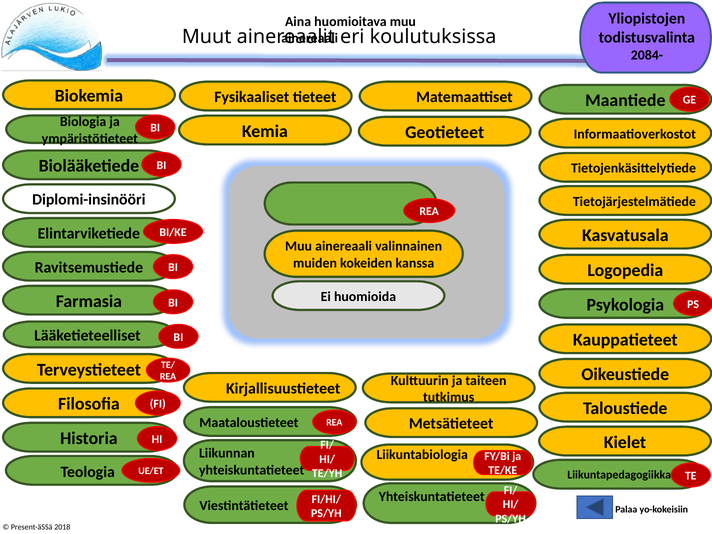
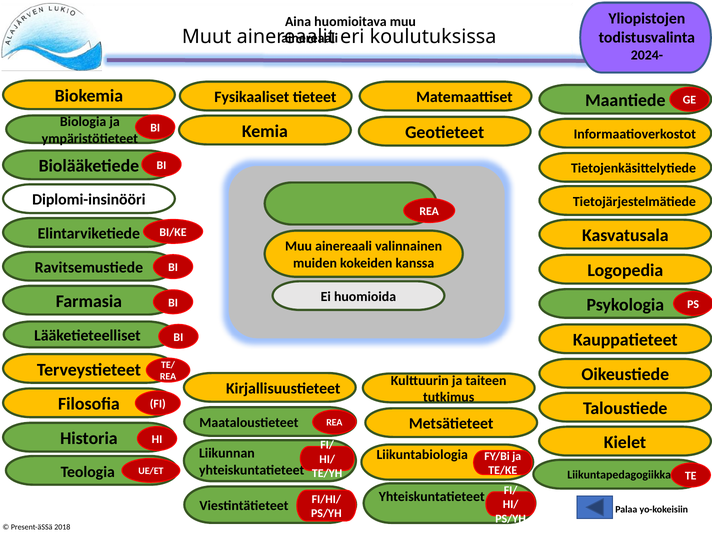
2084-: 2084- -> 2024-
